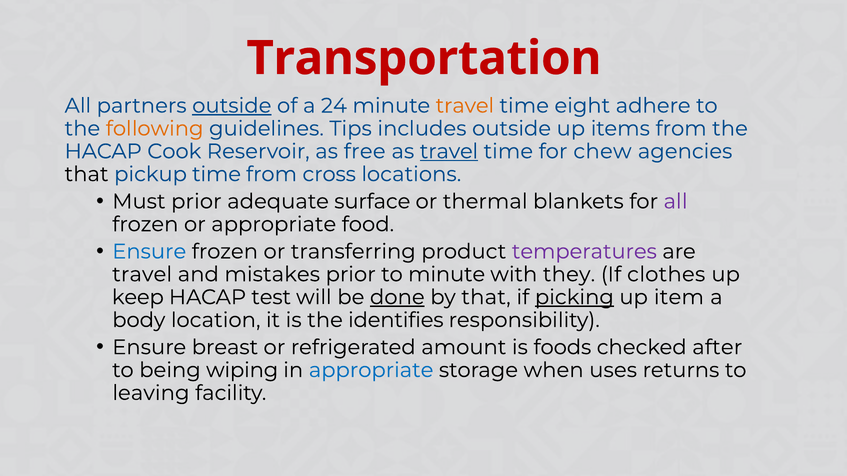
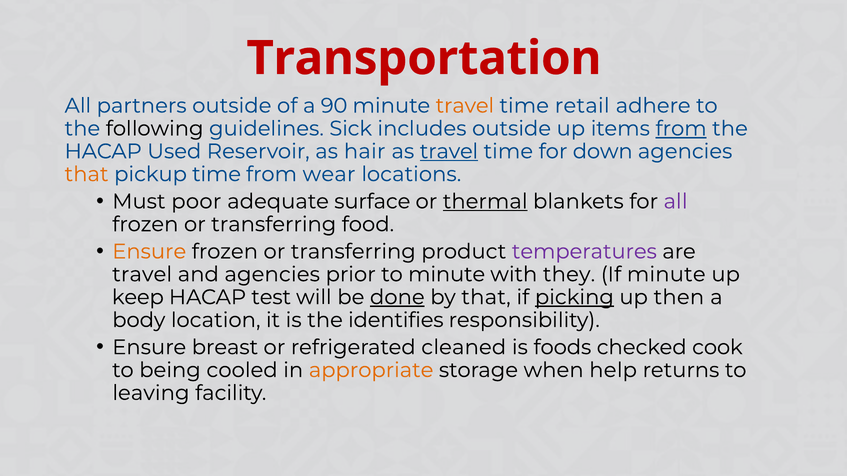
outside at (232, 106) underline: present -> none
24: 24 -> 90
eight: eight -> retail
following colour: orange -> black
Tips: Tips -> Sick
from at (681, 129) underline: none -> present
Cook: Cook -> Used
free: free -> hair
chew: chew -> down
that at (87, 174) colour: black -> orange
cross: cross -> wear
Must prior: prior -> poor
thermal underline: none -> present
appropriate at (274, 224): appropriate -> transferring
Ensure at (149, 252) colour: blue -> orange
and mistakes: mistakes -> agencies
If clothes: clothes -> minute
item: item -> then
amount: amount -> cleaned
after: after -> cook
wiping: wiping -> cooled
appropriate at (371, 370) colour: blue -> orange
uses: uses -> help
